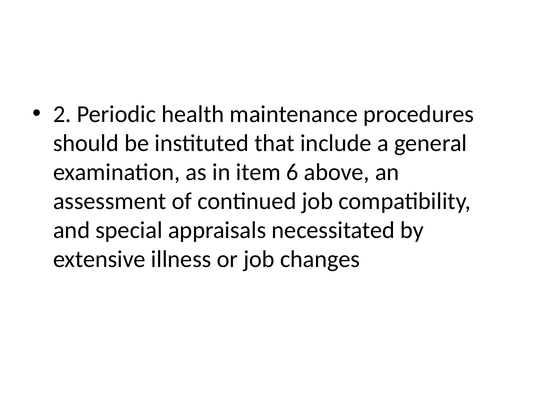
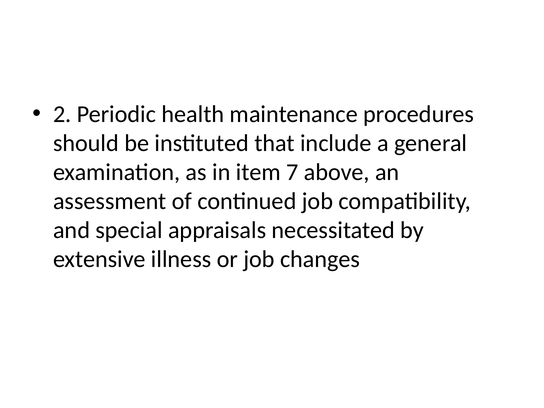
6: 6 -> 7
